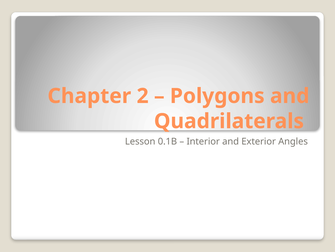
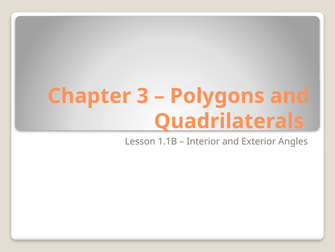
2: 2 -> 3
0.1B: 0.1B -> 1.1B
